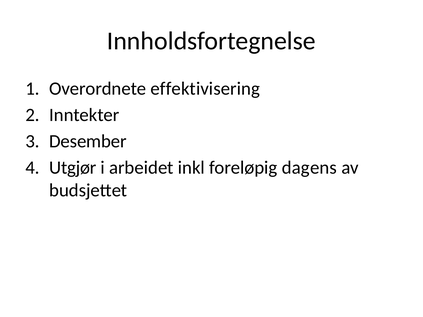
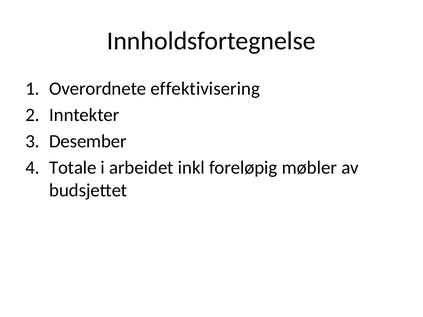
Utgjør: Utgjør -> Totale
dagens: dagens -> møbler
